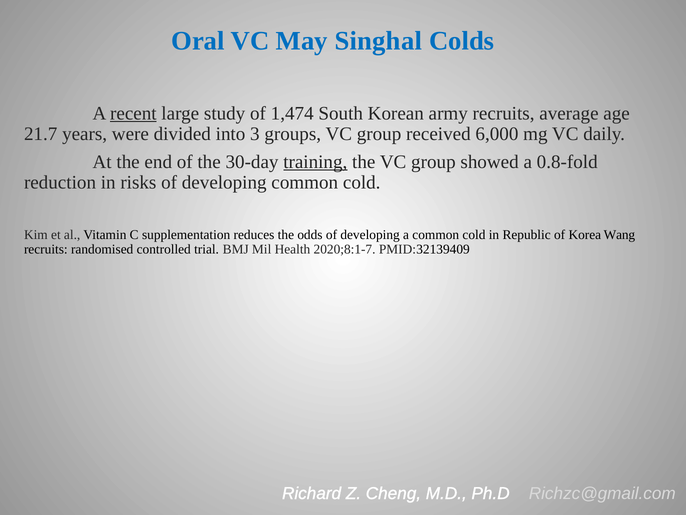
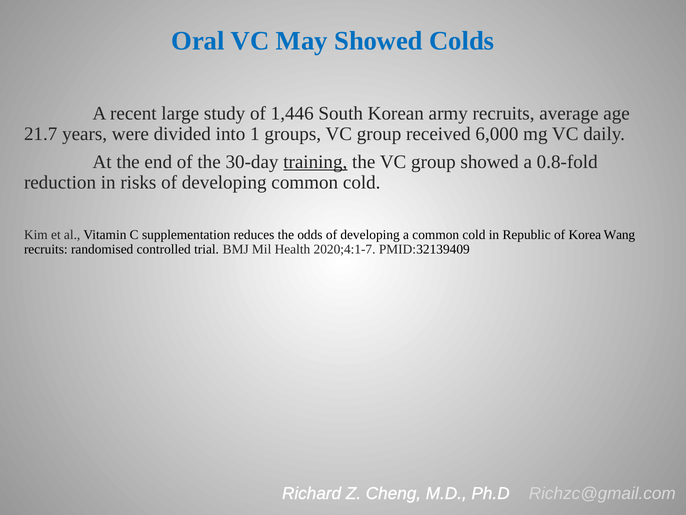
May Singhal: Singhal -> Showed
recent underline: present -> none
1,474: 1,474 -> 1,446
3: 3 -> 1
2020;8:1-7: 2020;8:1-7 -> 2020;4:1-7
